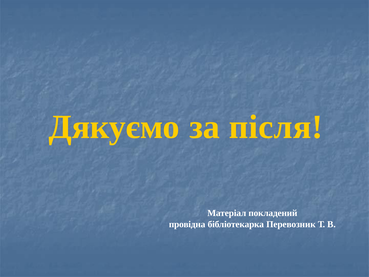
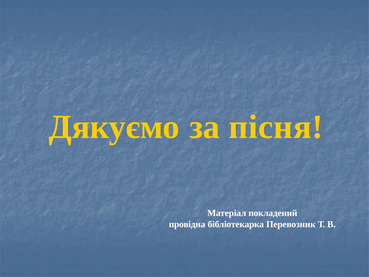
після: після -> пісня
